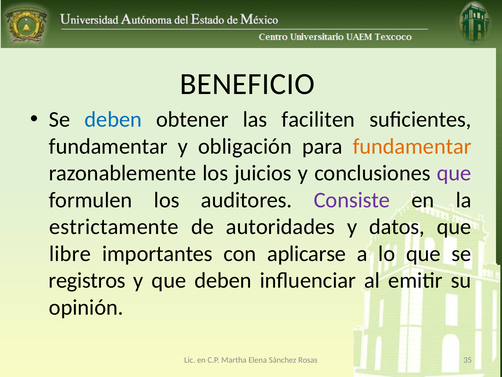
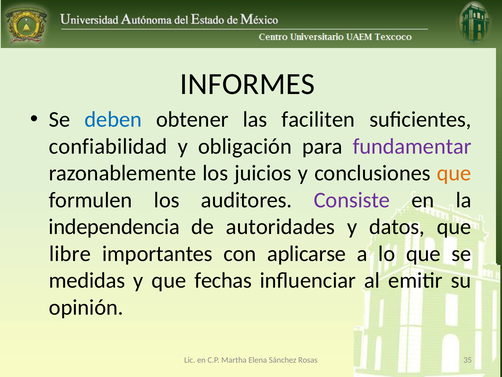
BENEFICIO: BENEFICIO -> INFORMES
fundamentar at (108, 146): fundamentar -> confiabilidad
fundamentar at (412, 146) colour: orange -> purple
que at (454, 173) colour: purple -> orange
estrictamente: estrictamente -> independencia
registros: registros -> medidas
que deben: deben -> fechas
